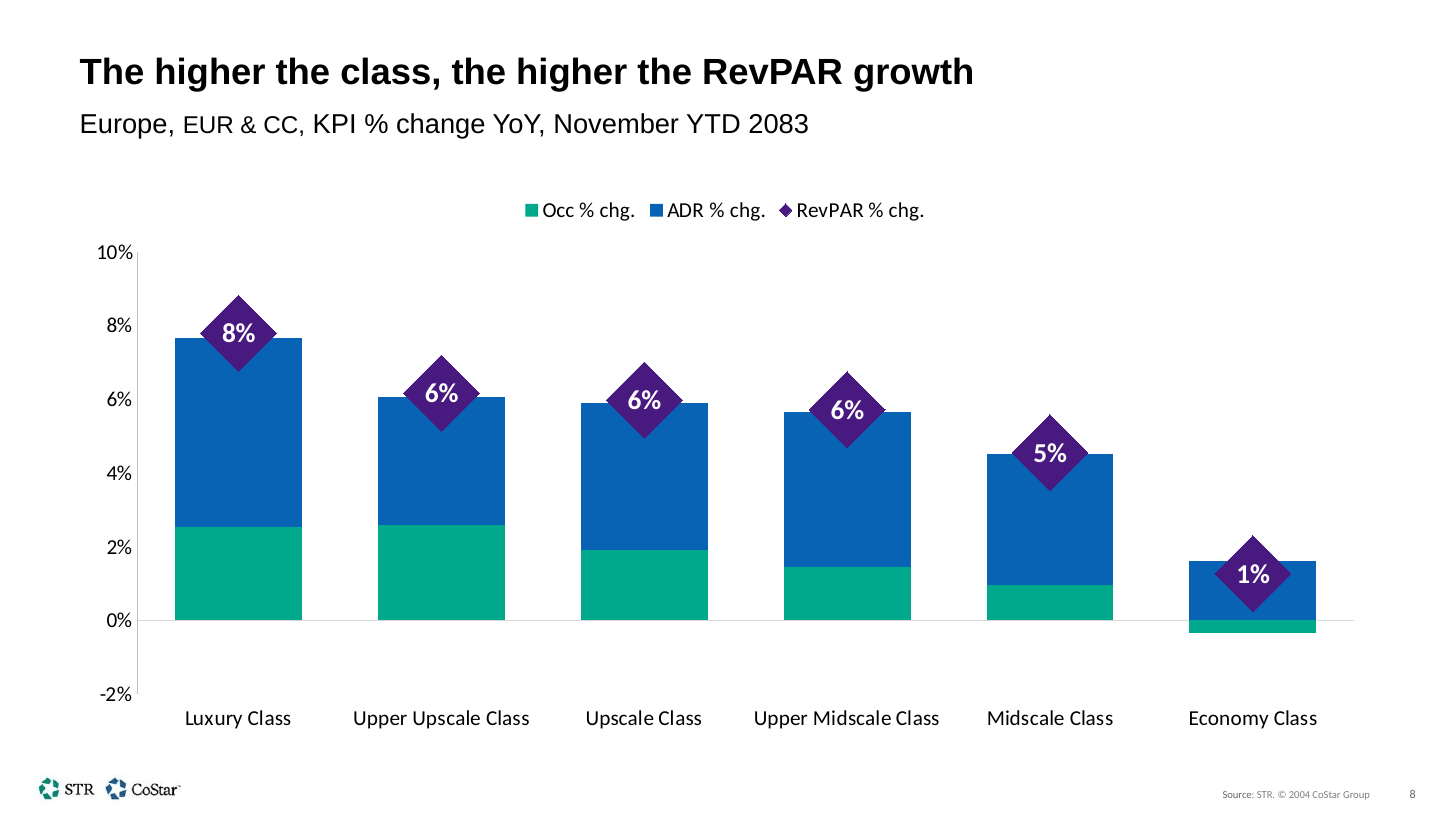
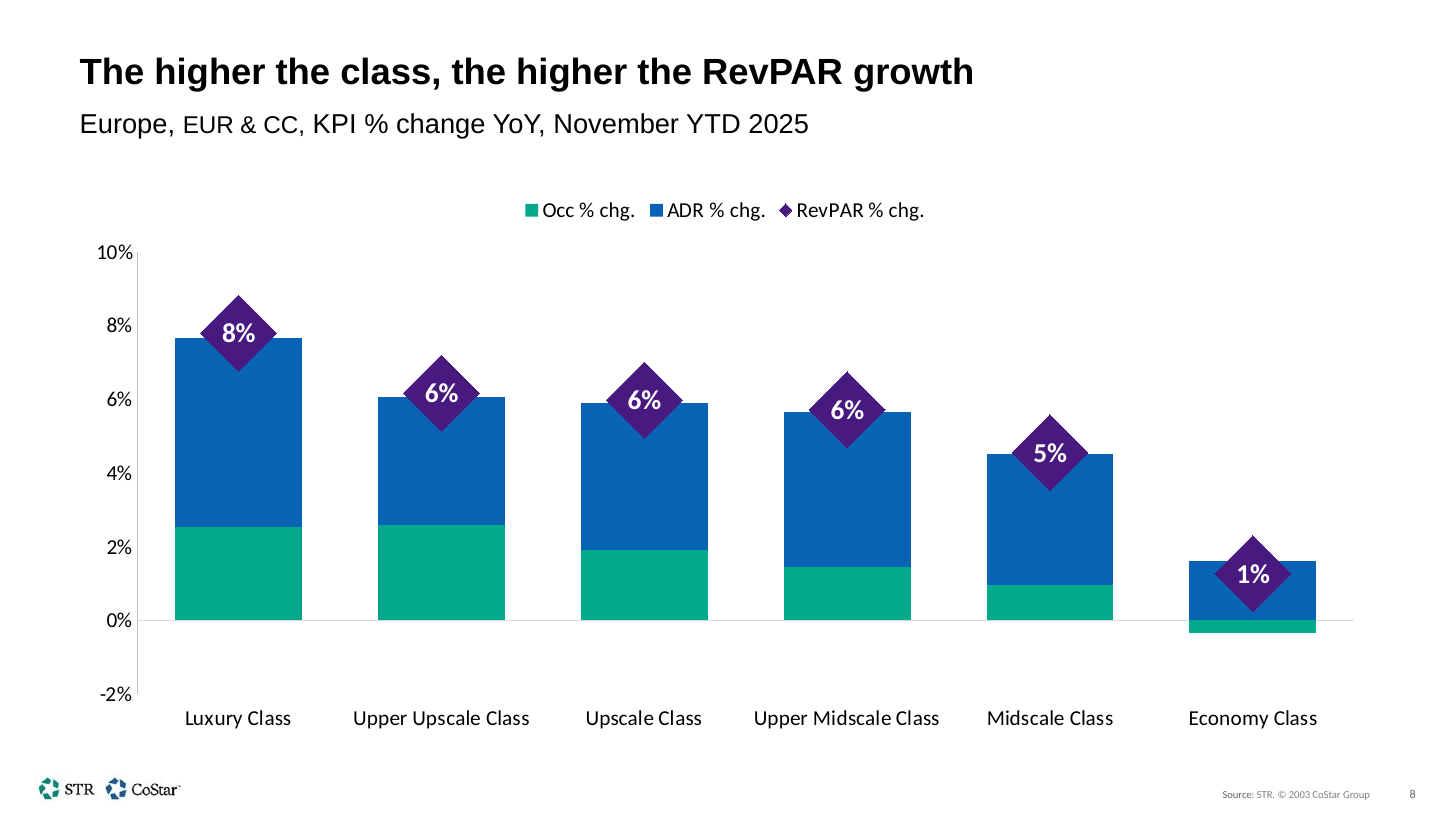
2083: 2083 -> 2025
2004: 2004 -> 2003
